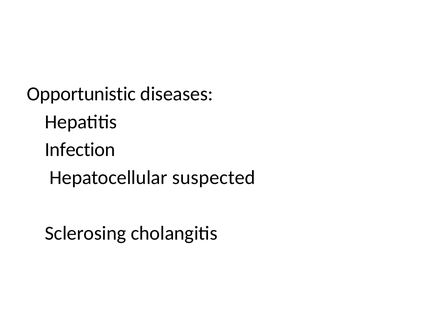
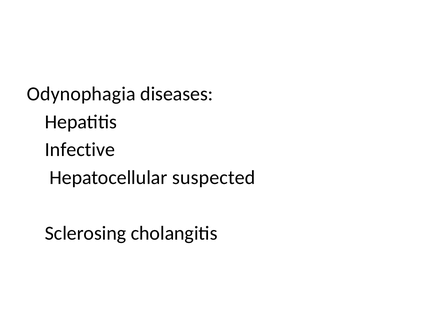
Opportunistic: Opportunistic -> Odynophagia
Infection: Infection -> Infective
